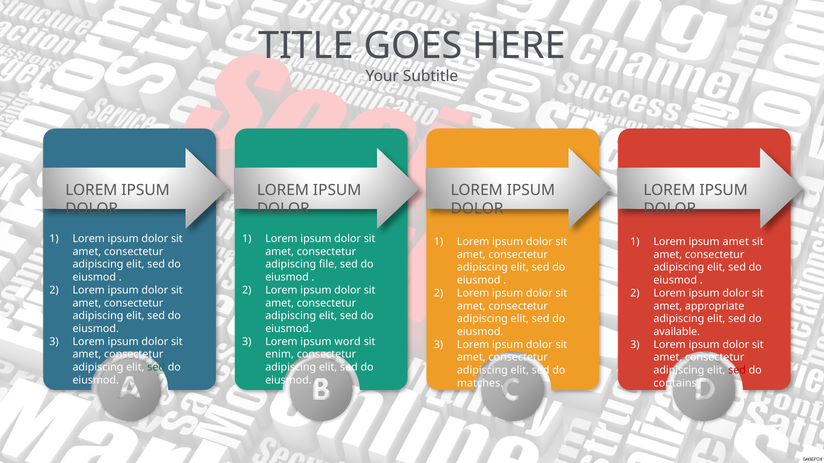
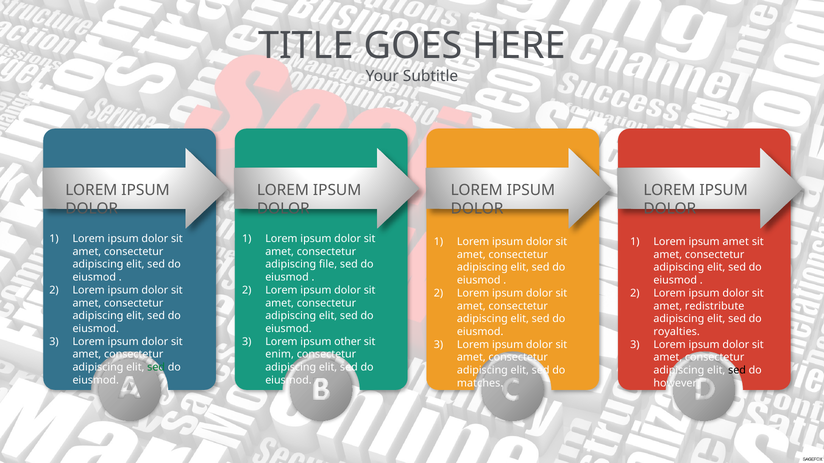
appropriate: appropriate -> redistribute
available: available -> royalties
word: word -> other
sed at (737, 371) colour: red -> black
contains: contains -> however
